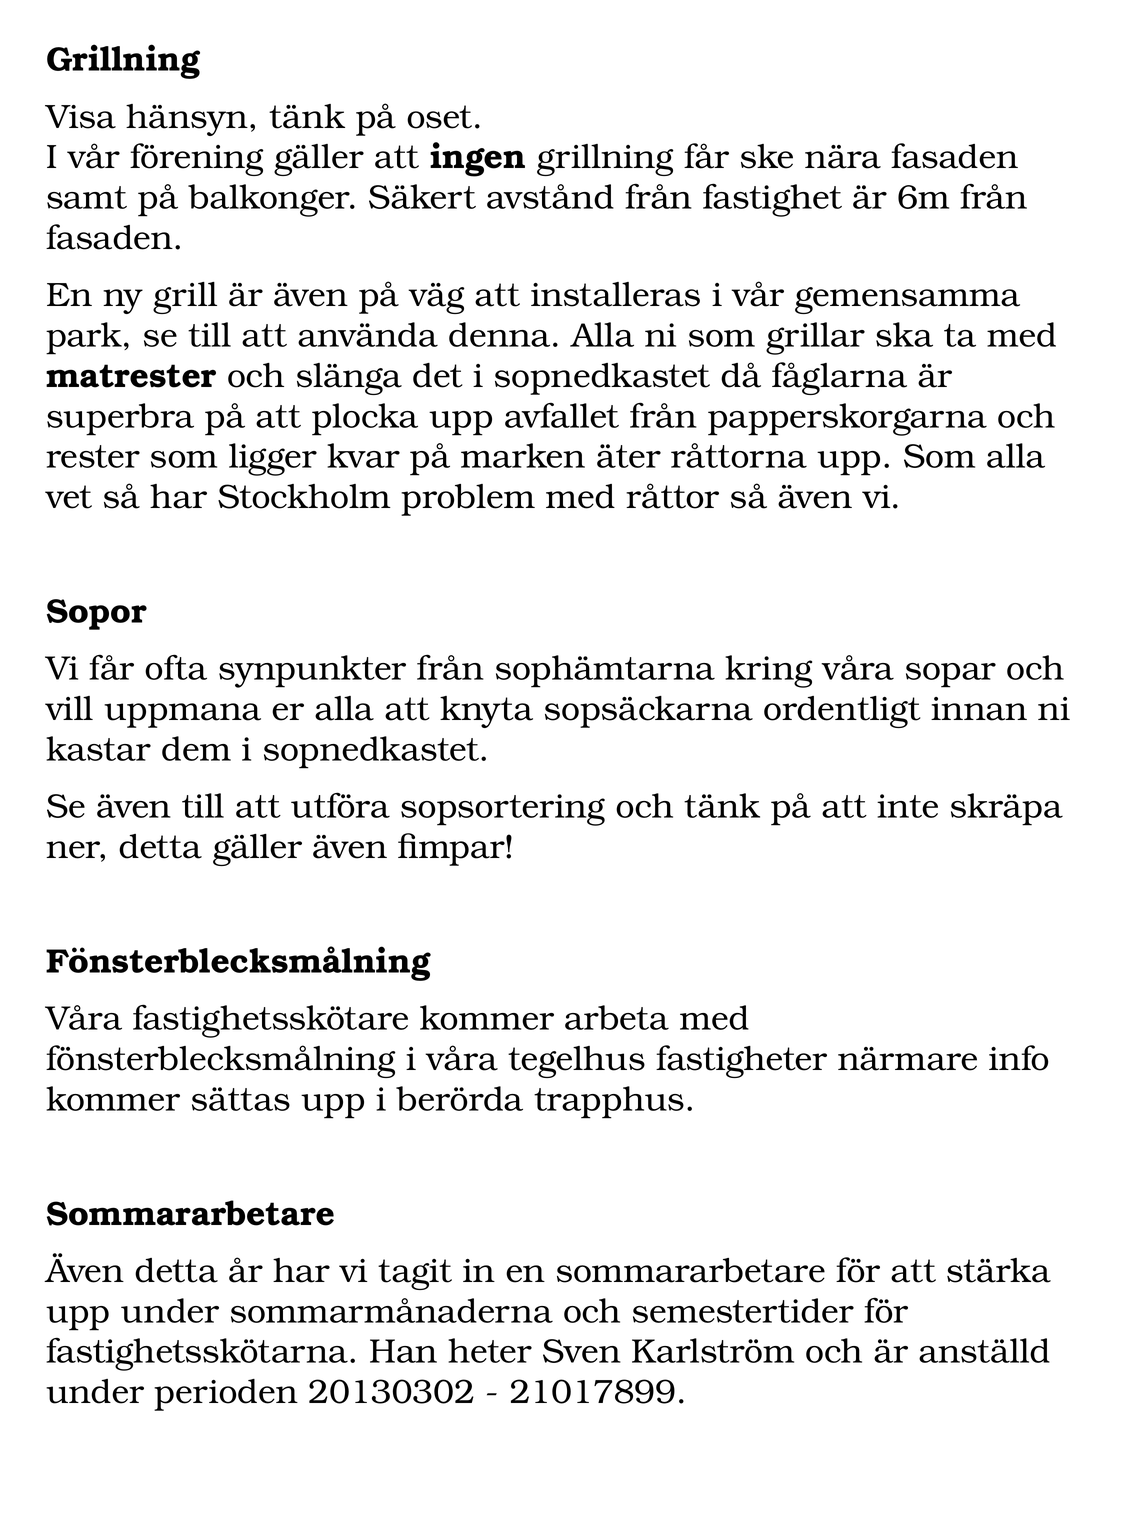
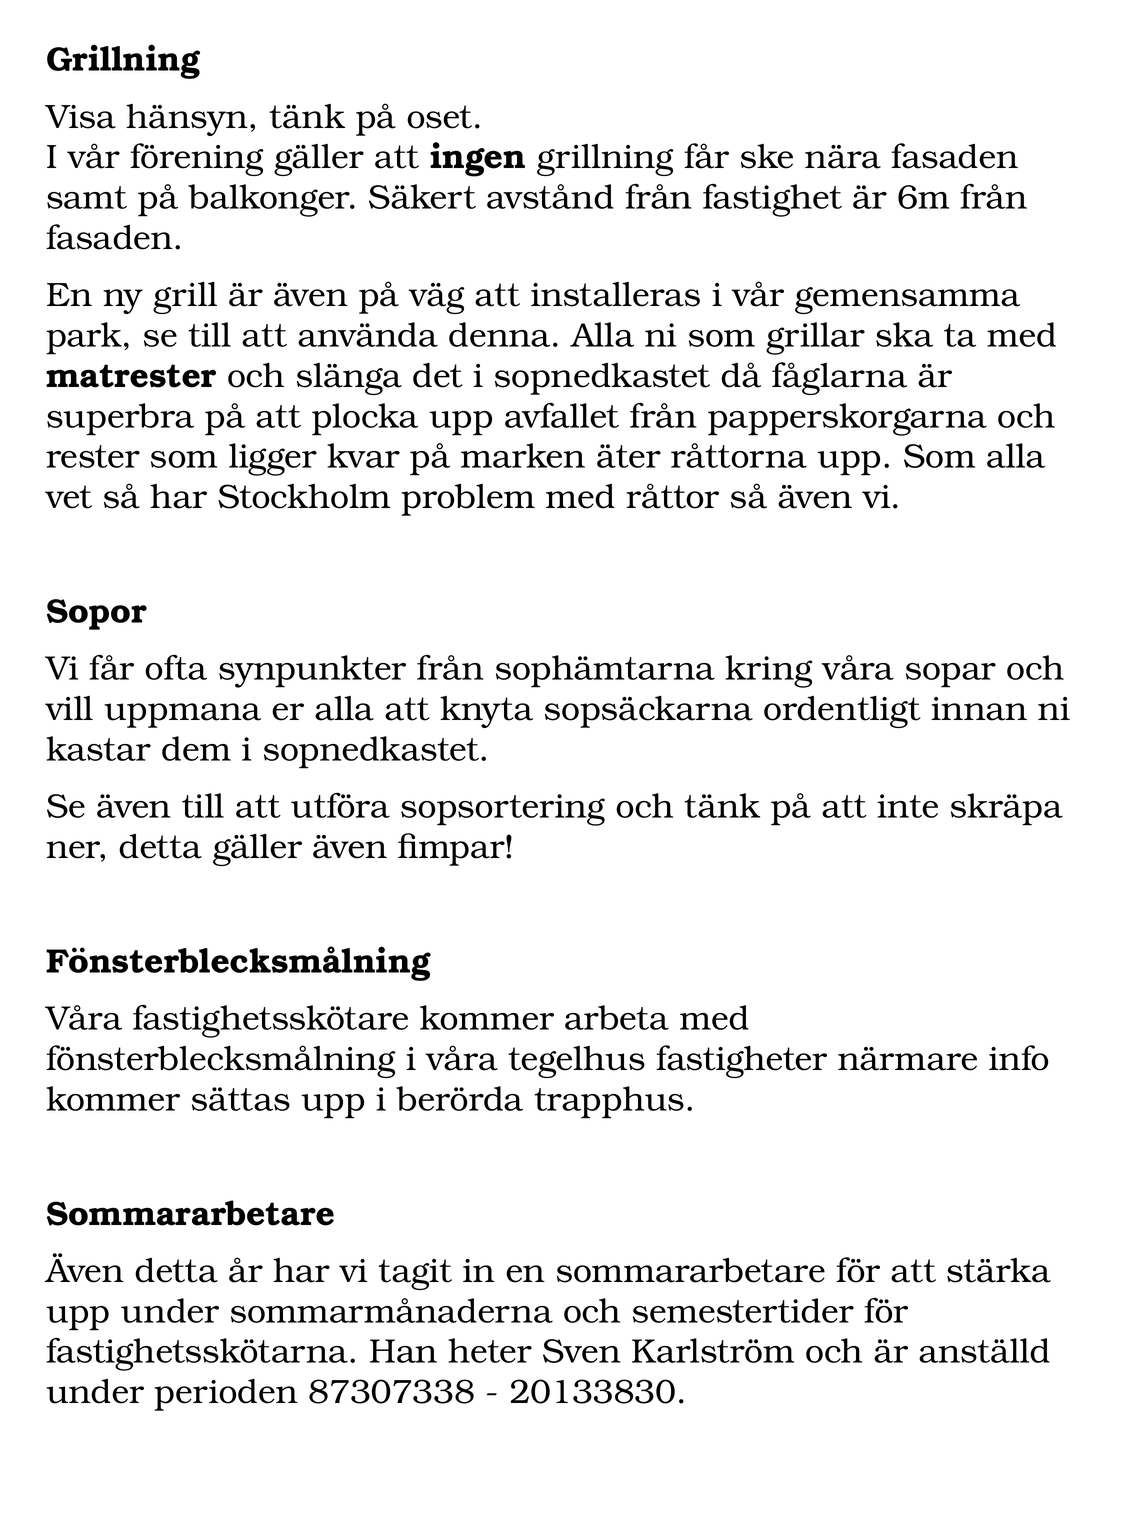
20130302: 20130302 -> 87307338
21017899: 21017899 -> 20133830
